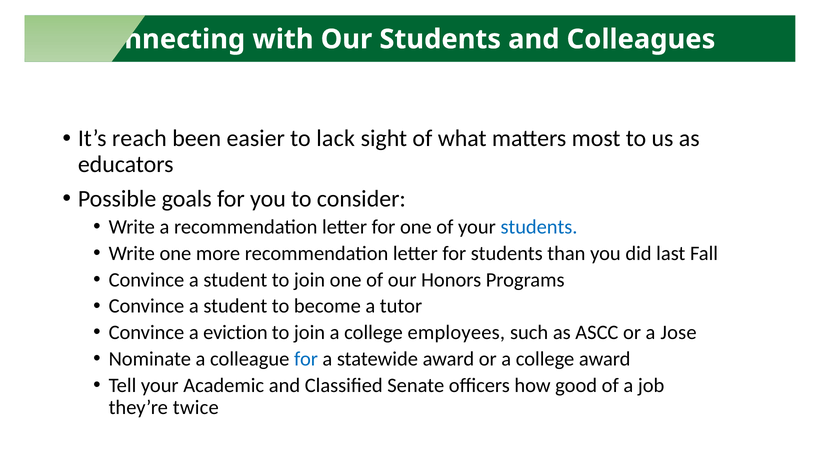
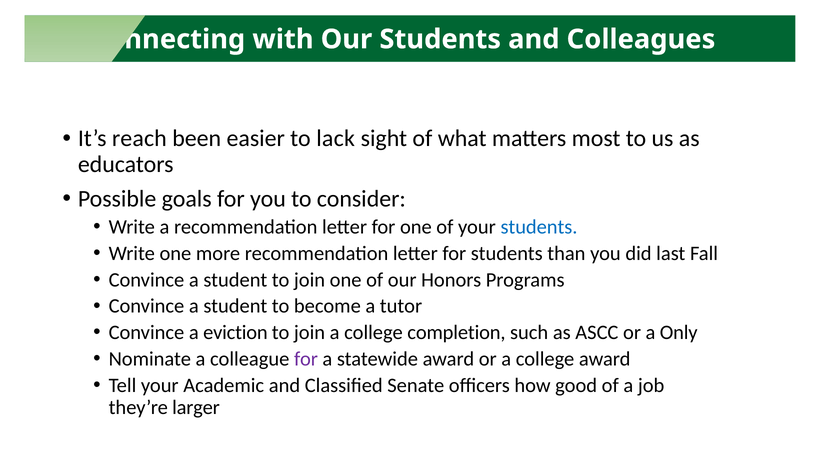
employees: employees -> completion
Jose: Jose -> Only
for at (306, 359) colour: blue -> purple
twice: twice -> larger
